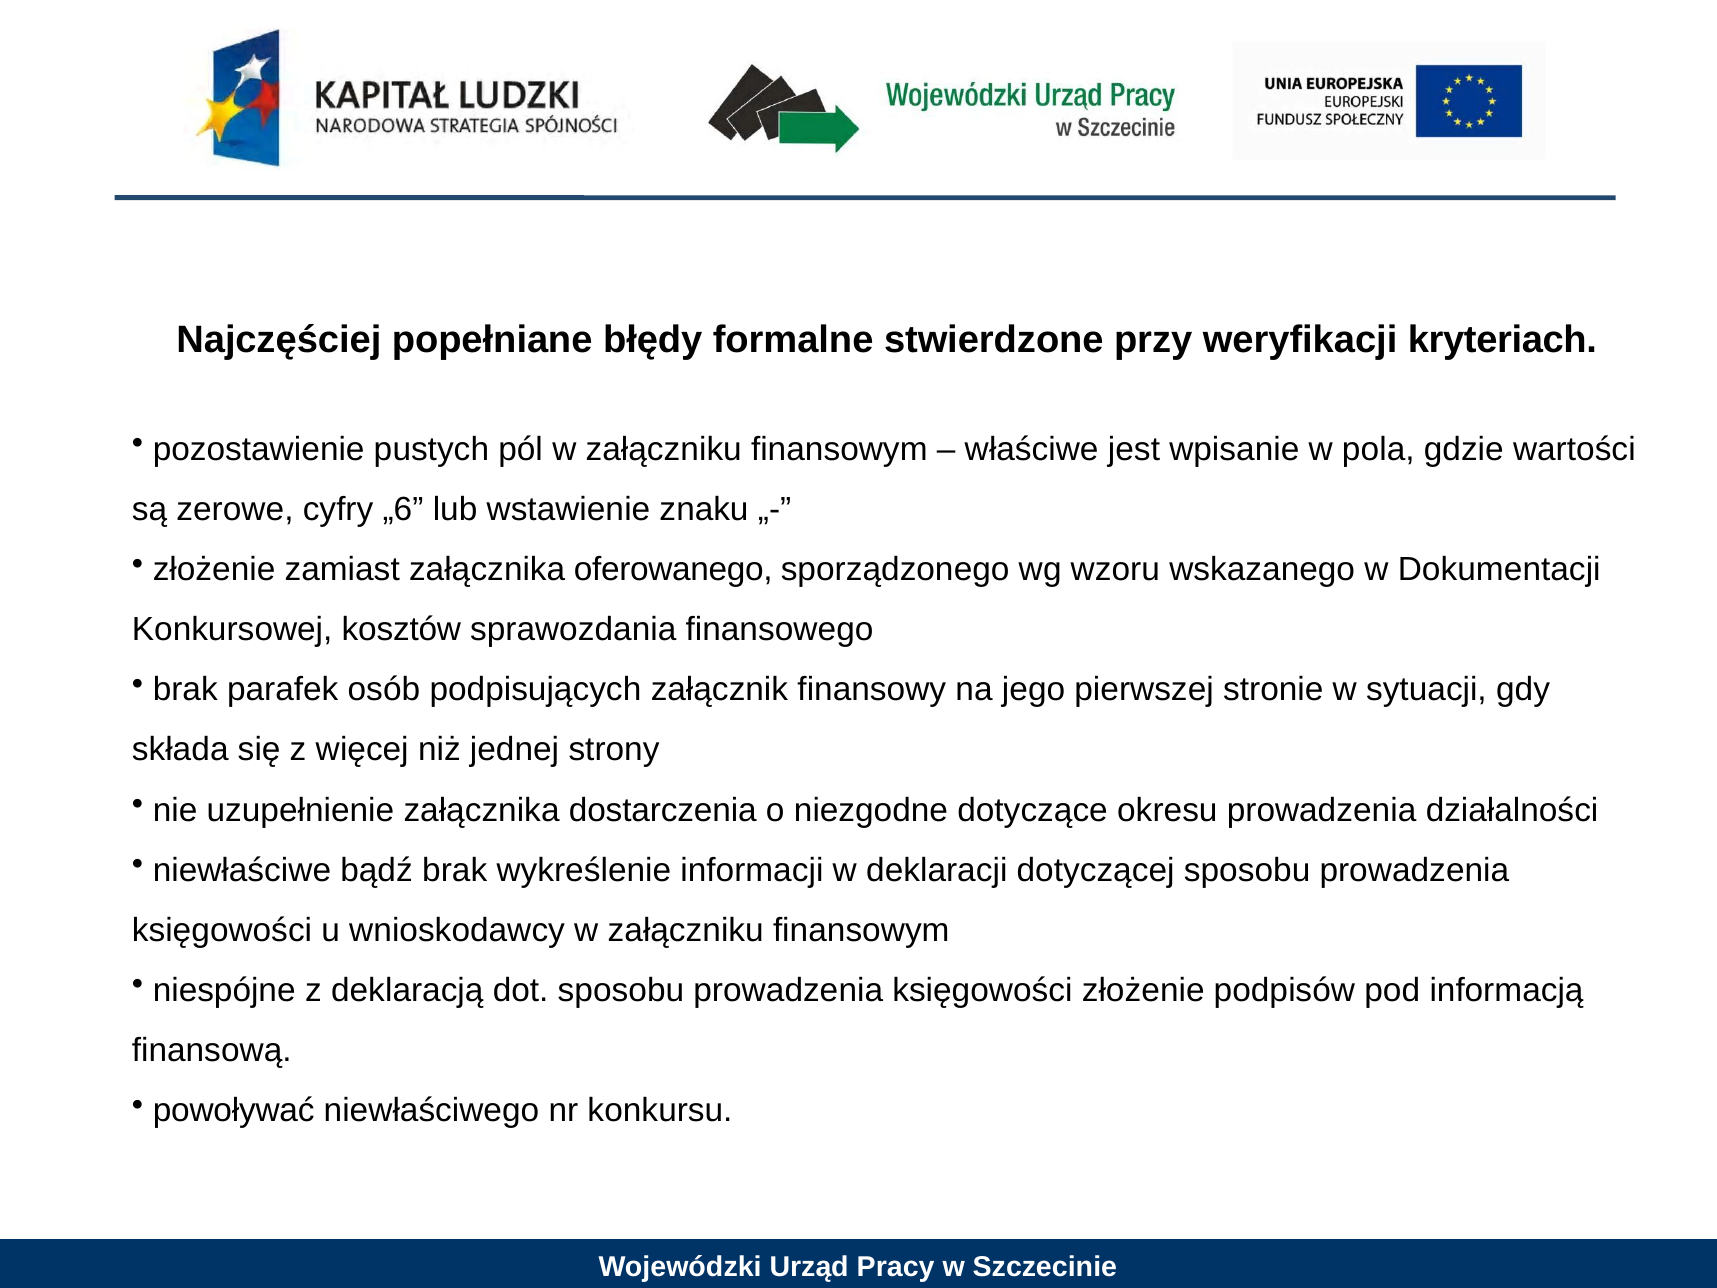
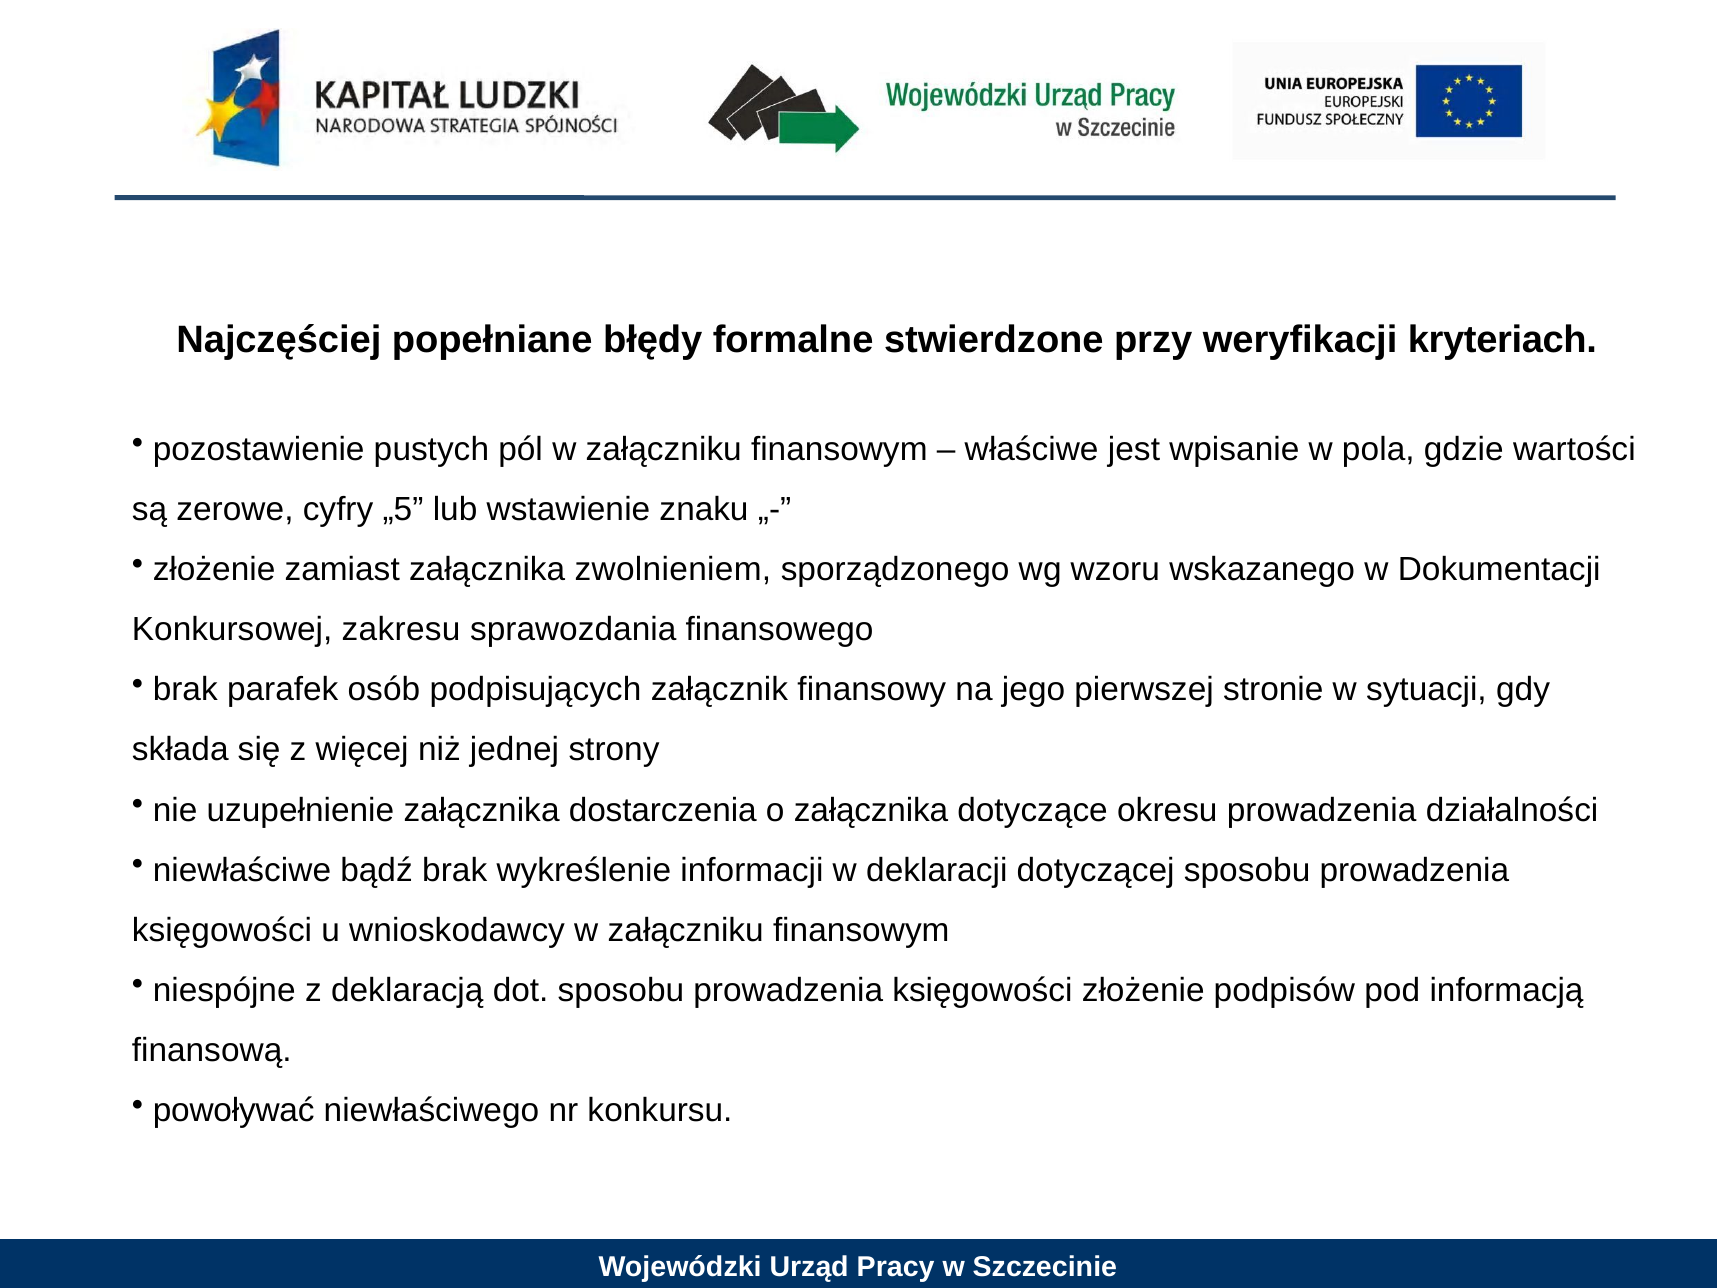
„6: „6 -> „5
oferowanego: oferowanego -> zwolnieniem
kosztów: kosztów -> zakresu
o niezgodne: niezgodne -> załącznika
